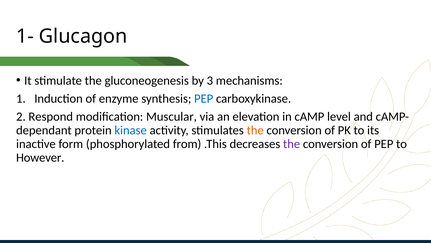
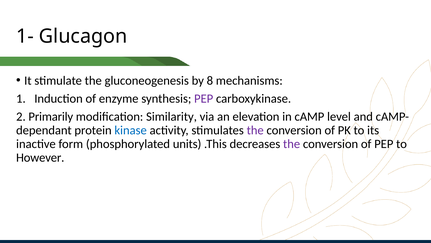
3: 3 -> 8
PEP at (204, 98) colour: blue -> purple
Respond: Respond -> Primarily
Muscular: Muscular -> Similarity
the at (255, 130) colour: orange -> purple
from: from -> units
